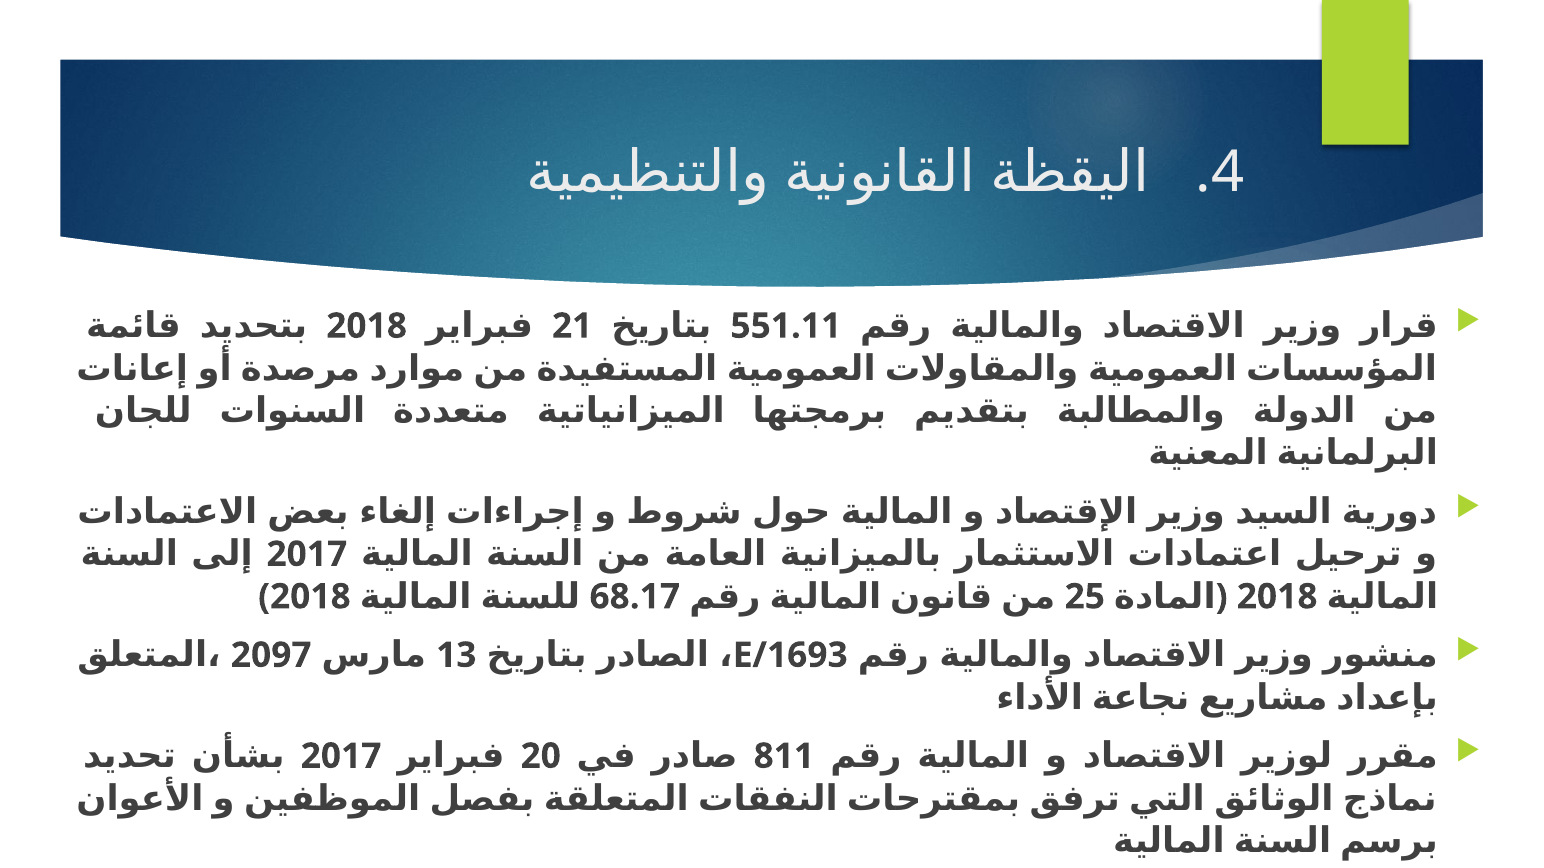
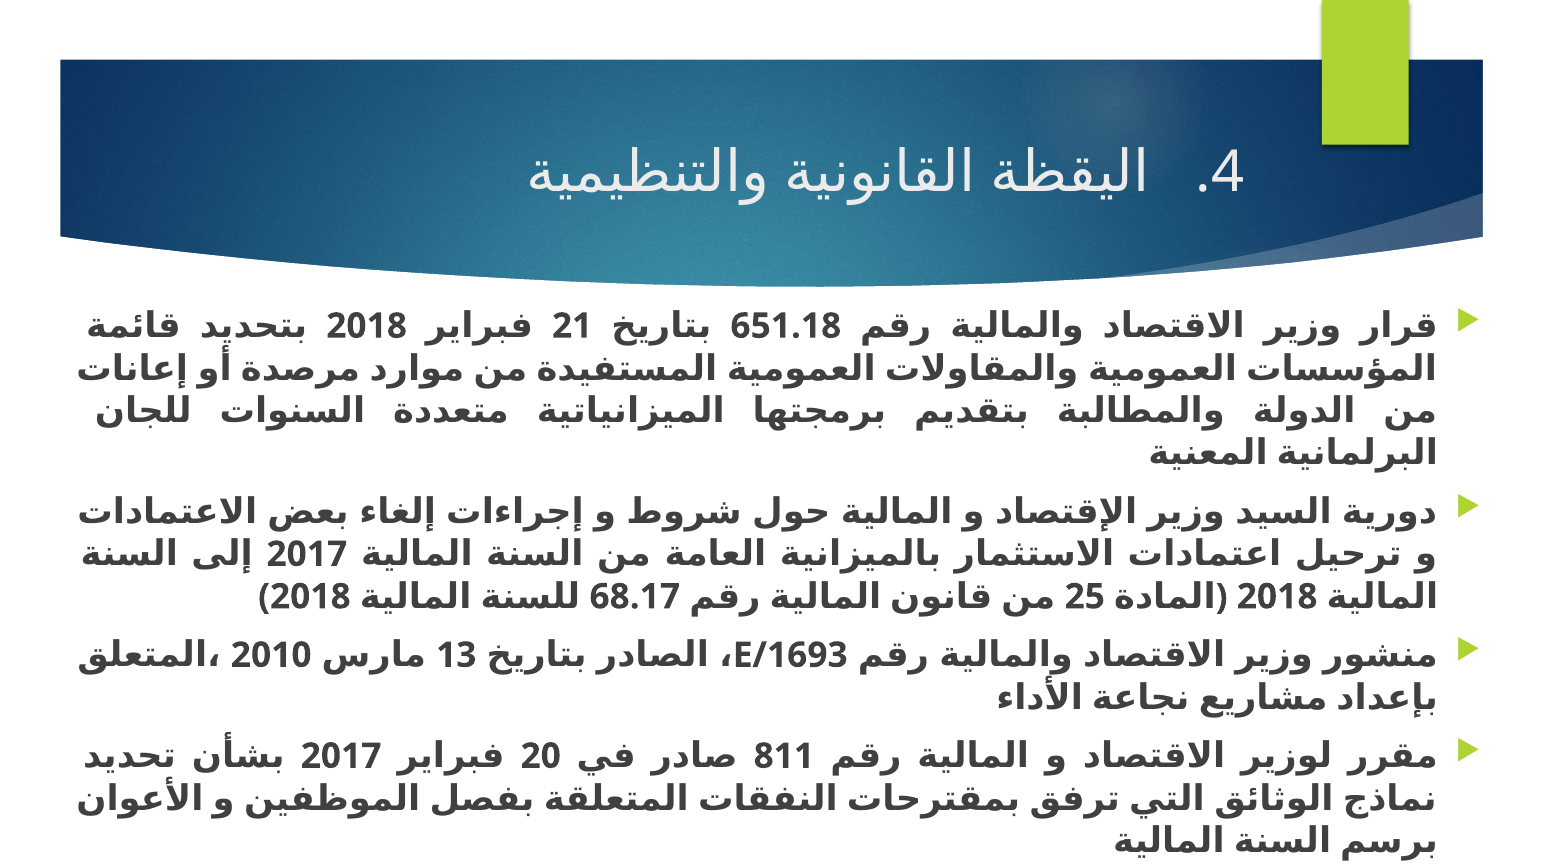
551.11: 551.11 -> 651.18
2097: 2097 -> 2010
